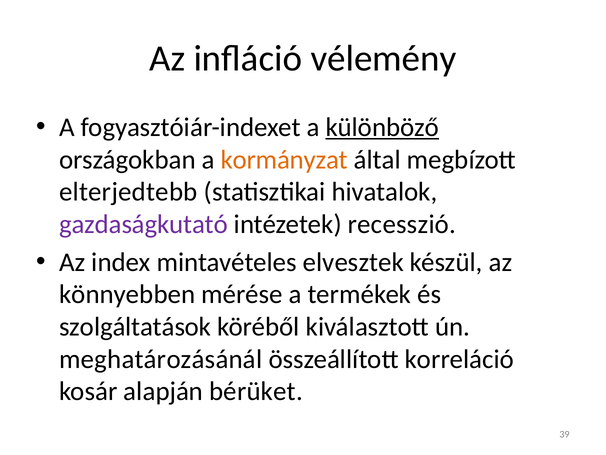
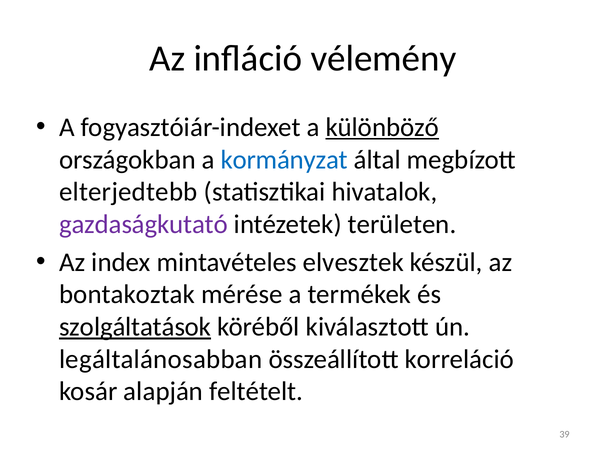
kormányzat colour: orange -> blue
recesszió: recesszió -> területen
könnyebben: könnyebben -> bontakoztak
szolgáltatások underline: none -> present
meghatározásánál: meghatározásánál -> legáltalánosabban
bérüket: bérüket -> feltételt
